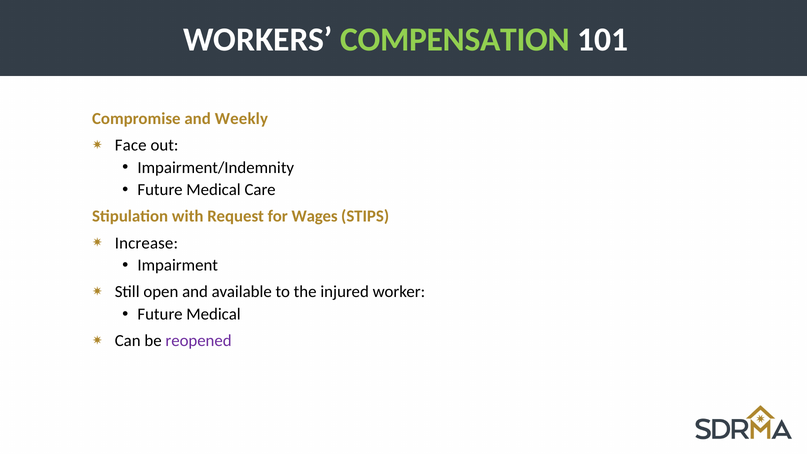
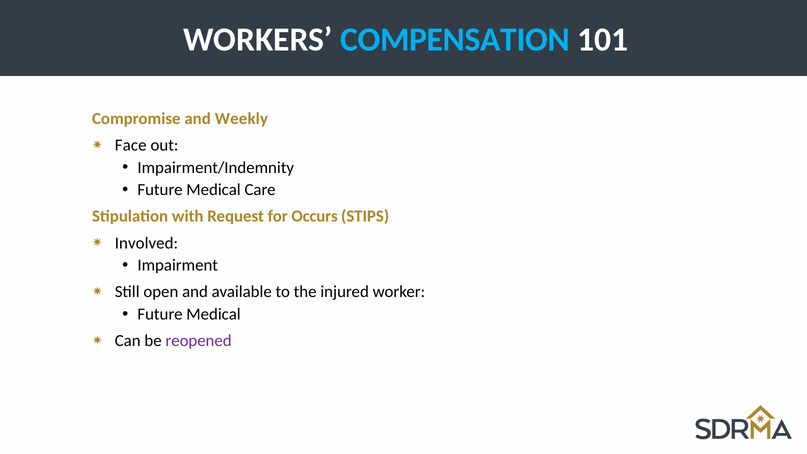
COMPENSATION colour: light green -> light blue
Wages: Wages -> Occurs
Increase: Increase -> Involved
